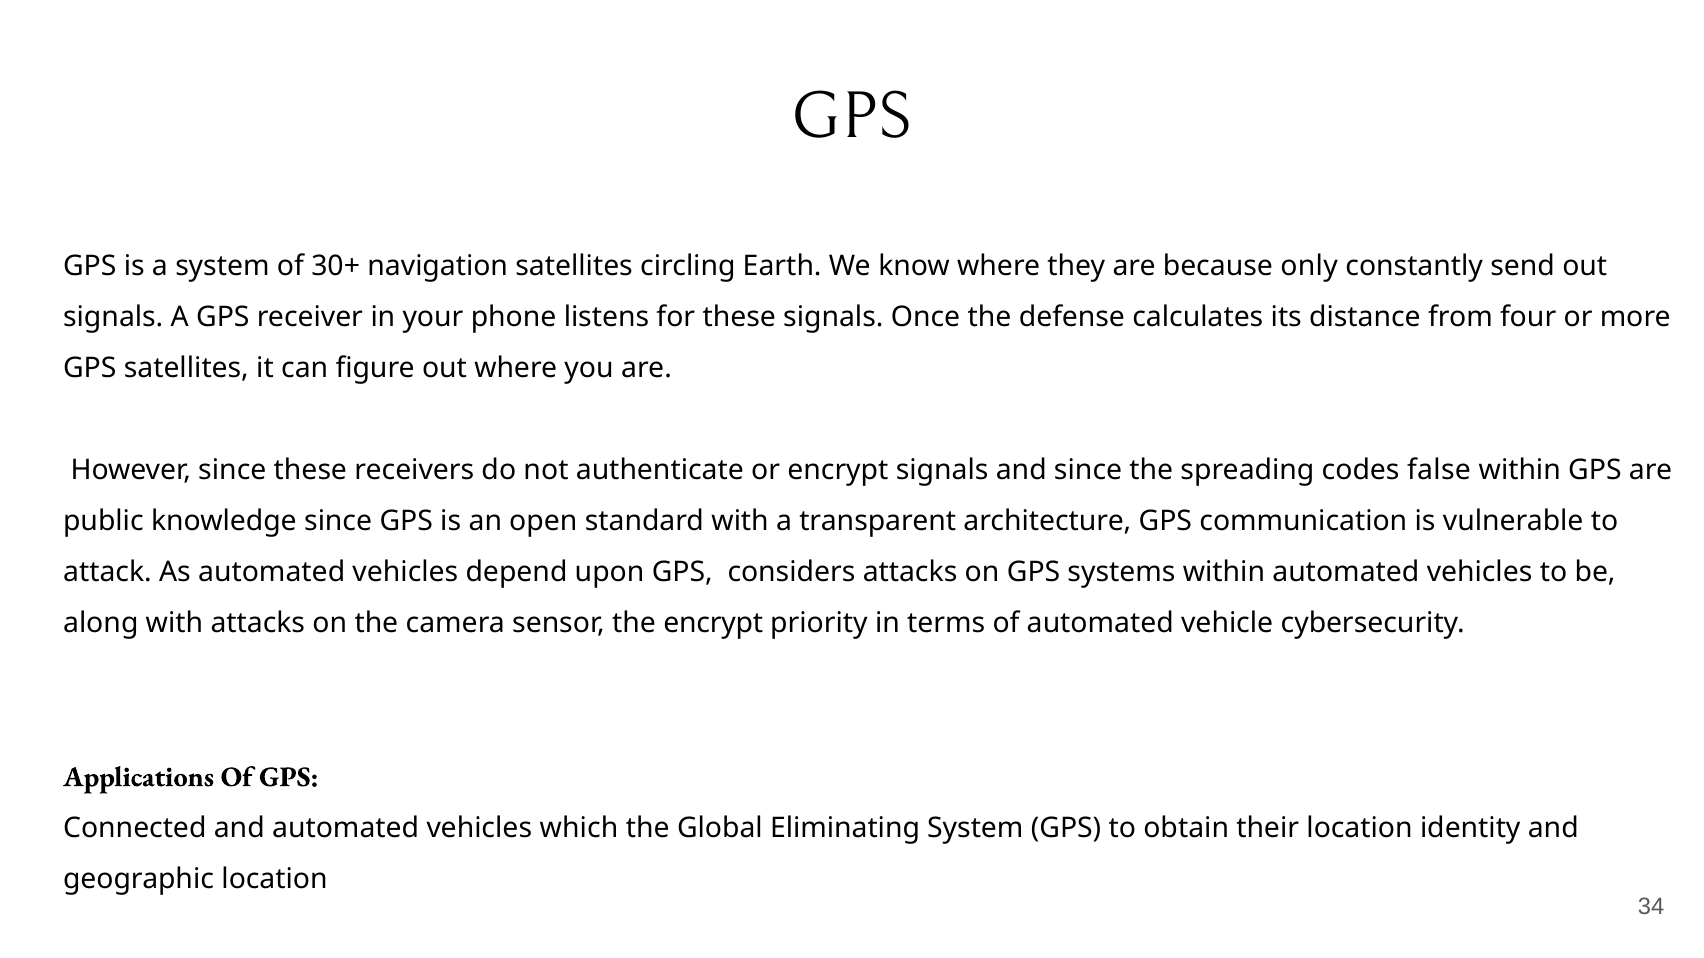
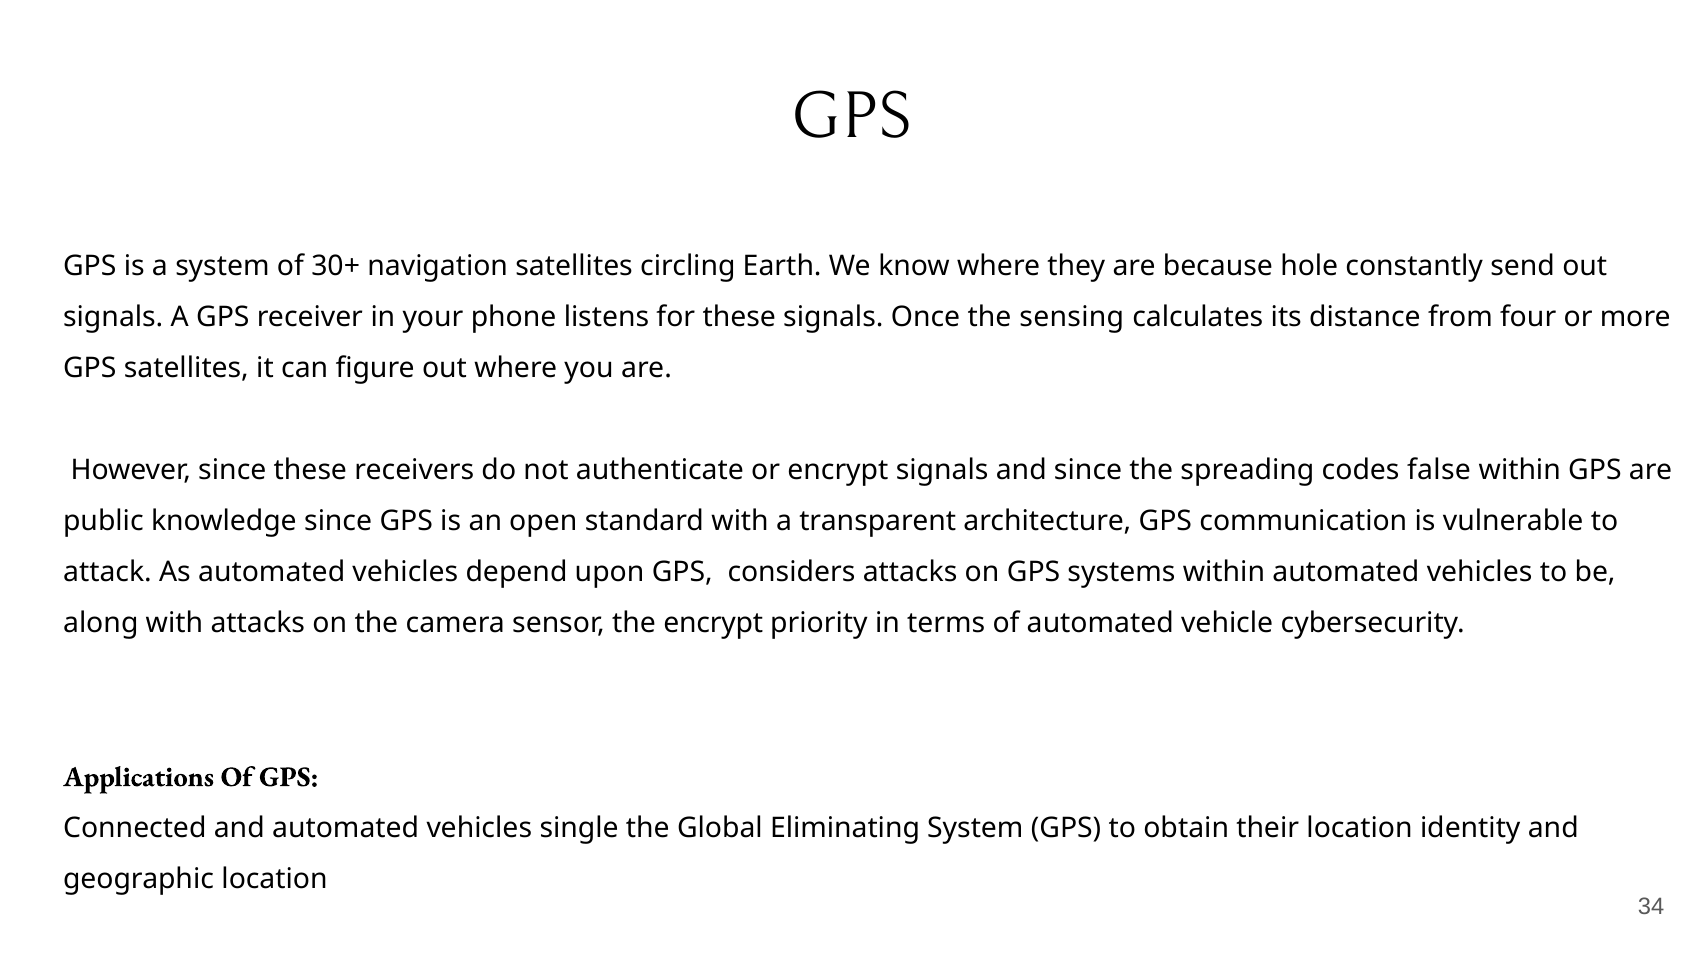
only: only -> hole
defense: defense -> sensing
which: which -> single
